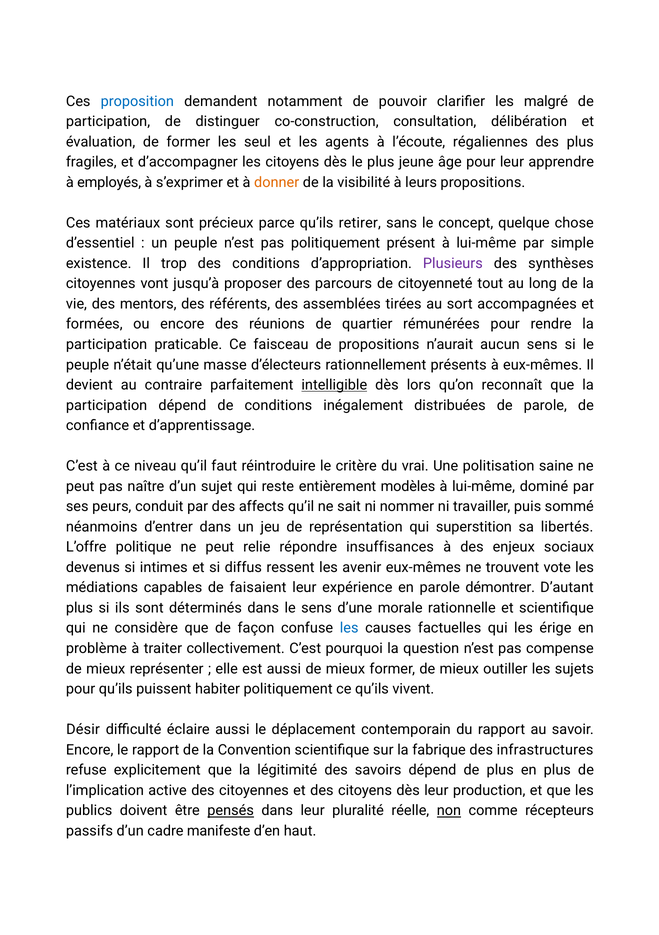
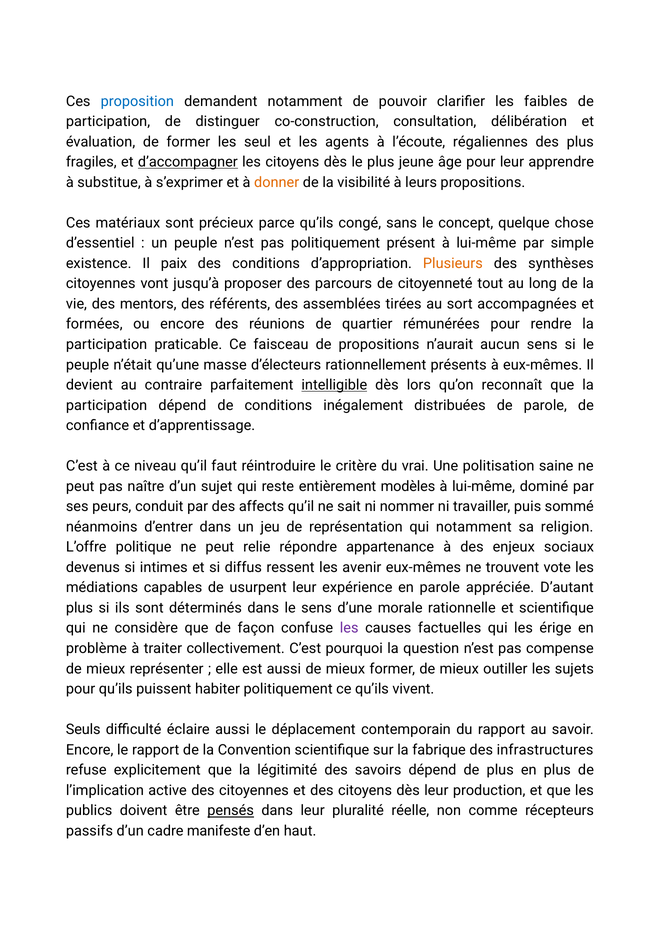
malgré: malgré -> faibles
d’accompagner underline: none -> present
employés: employés -> substitue
retirer: retirer -> congé
trop: trop -> paix
Plusieurs colour: purple -> orange
qui superstition: superstition -> notamment
libertés: libertés -> religion
insuffisances: insuffisances -> appartenance
faisaient: faisaient -> usurpent
démontrer: démontrer -> appréciée
les at (349, 629) colour: blue -> purple
Désir: Désir -> Seuls
non underline: present -> none
